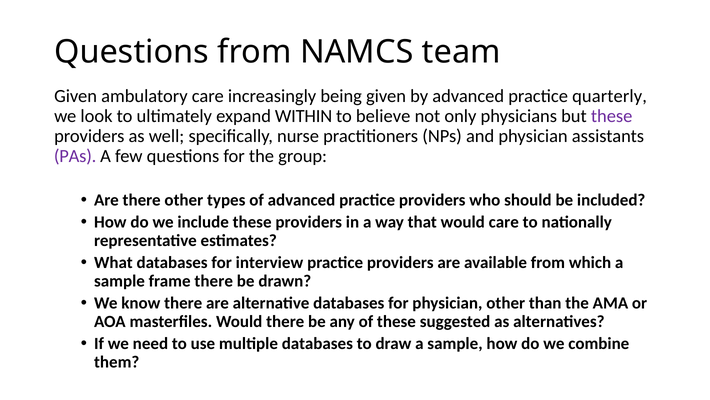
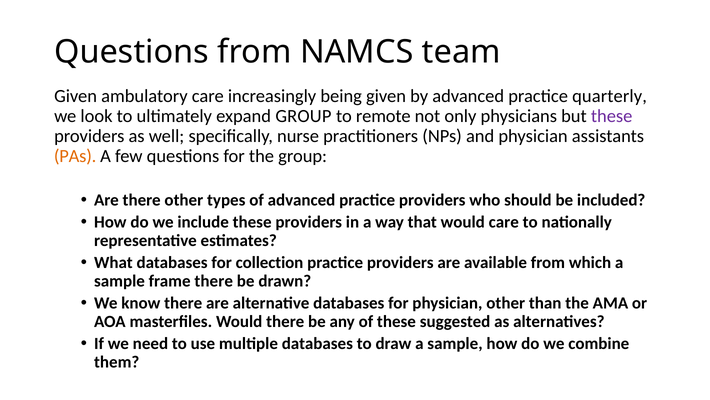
expand WITHIN: WITHIN -> GROUP
believe: believe -> remote
PAs colour: purple -> orange
interview: interview -> collection
